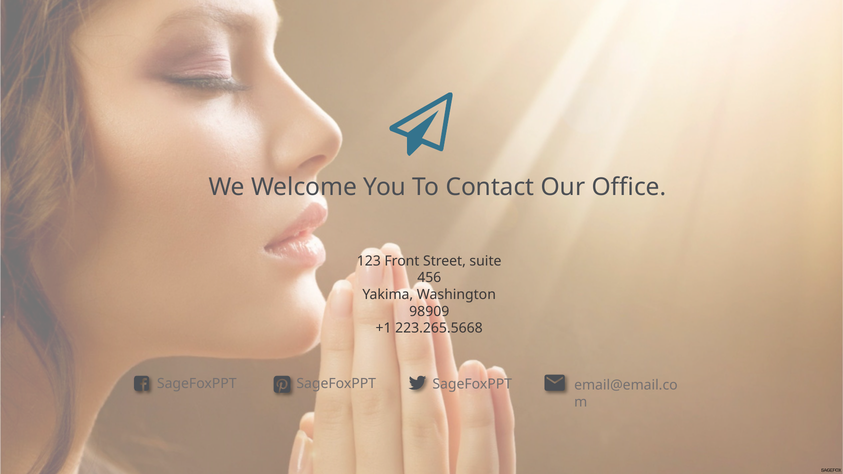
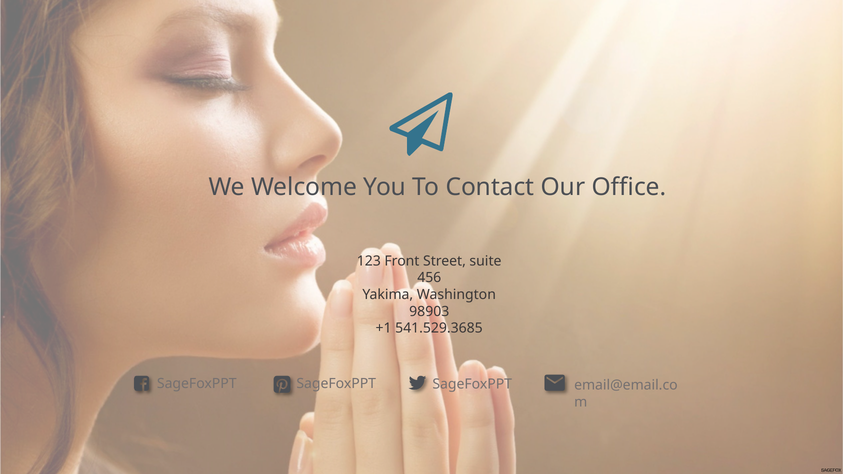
98909: 98909 -> 98903
223.265.5668: 223.265.5668 -> 541.529.3685
